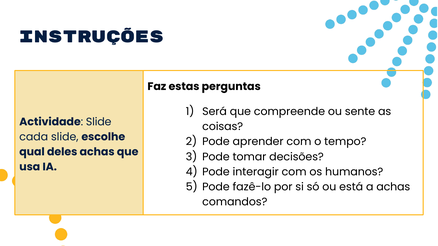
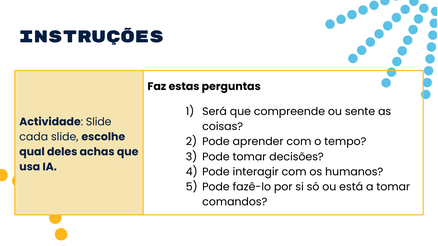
a achas: achas -> tomar
